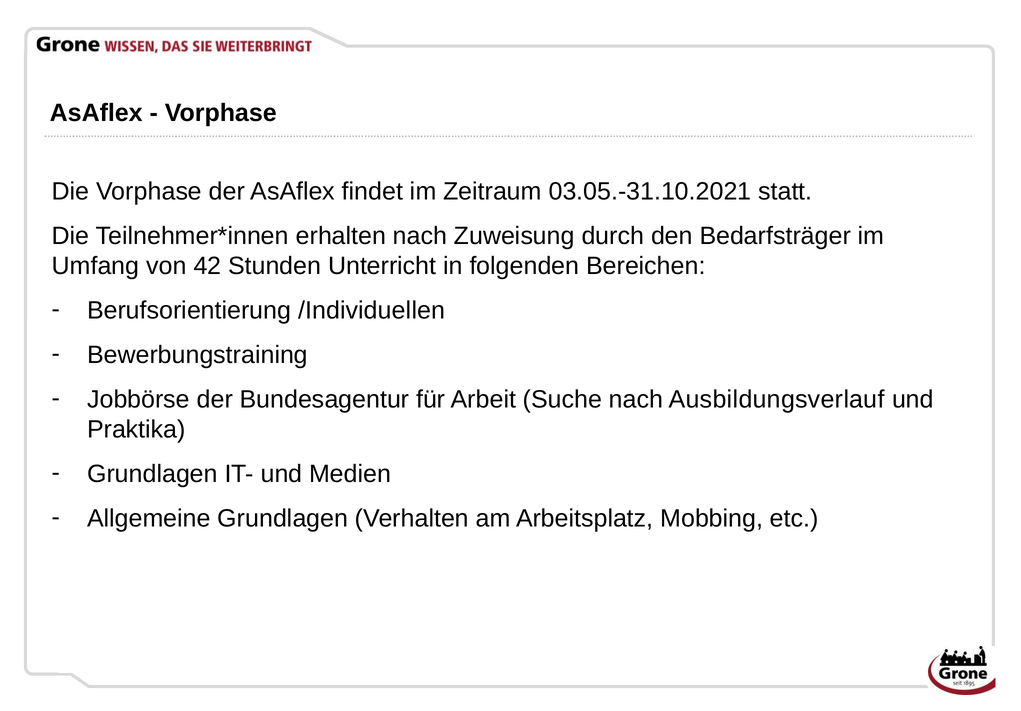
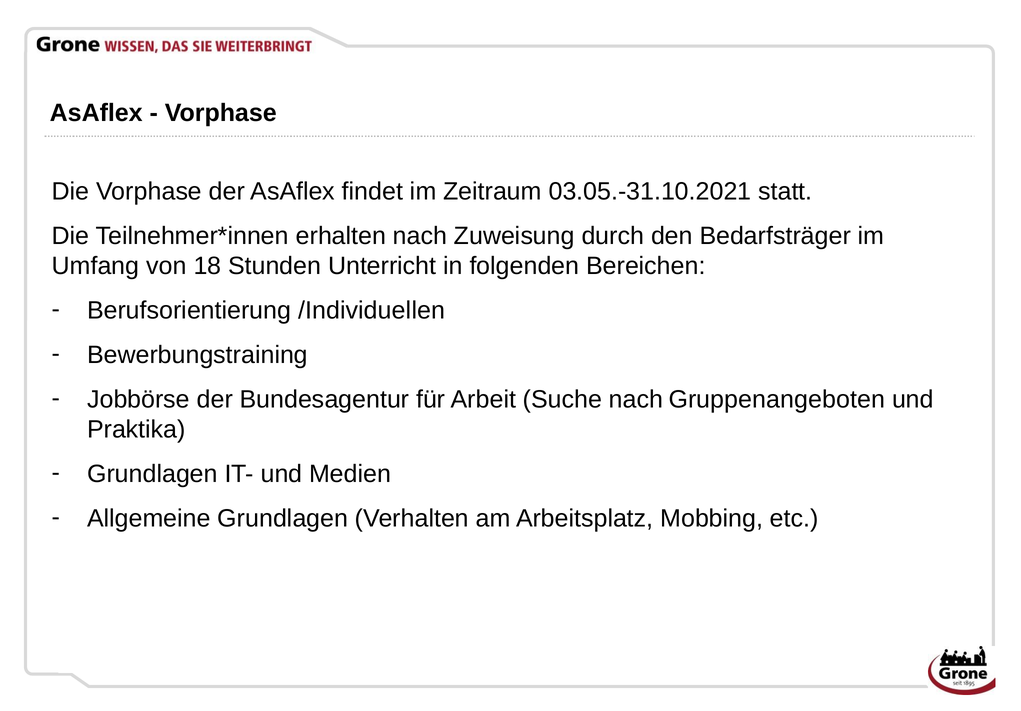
42: 42 -> 18
Ausbildungsverlauf: Ausbildungsverlauf -> Gruppenangeboten
